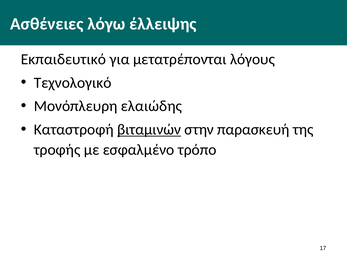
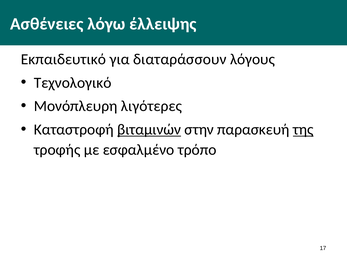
μετατρέπονται: μετατρέπονται -> διαταράσσουν
ελαιώδης: ελαιώδης -> λιγότερες
της underline: none -> present
